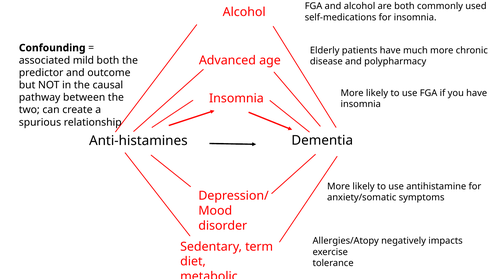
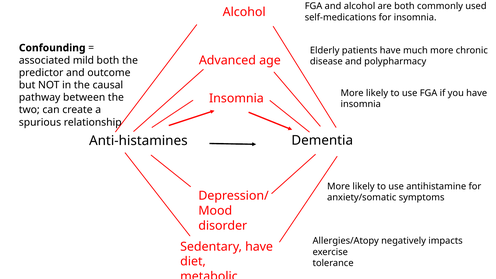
Sedentary term: term -> have
